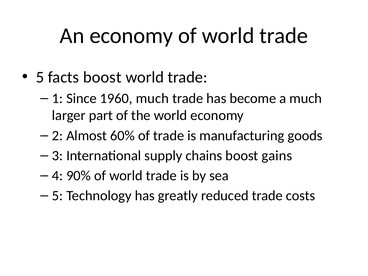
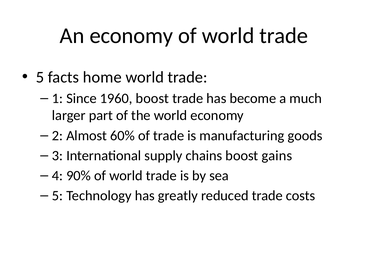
facts boost: boost -> home
1960 much: much -> boost
